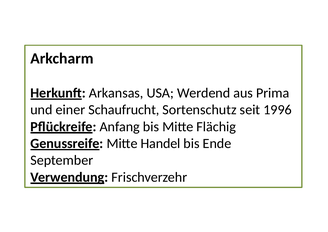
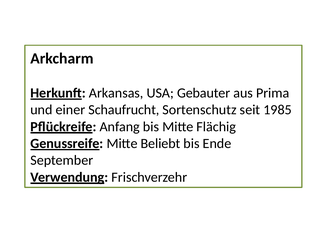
Werdend: Werdend -> Gebauter
1996: 1996 -> 1985
Handel: Handel -> Beliebt
